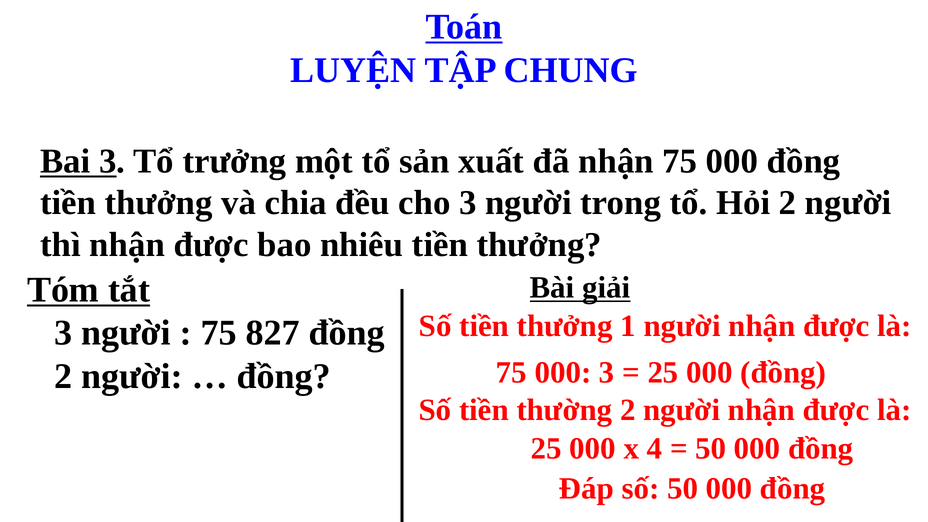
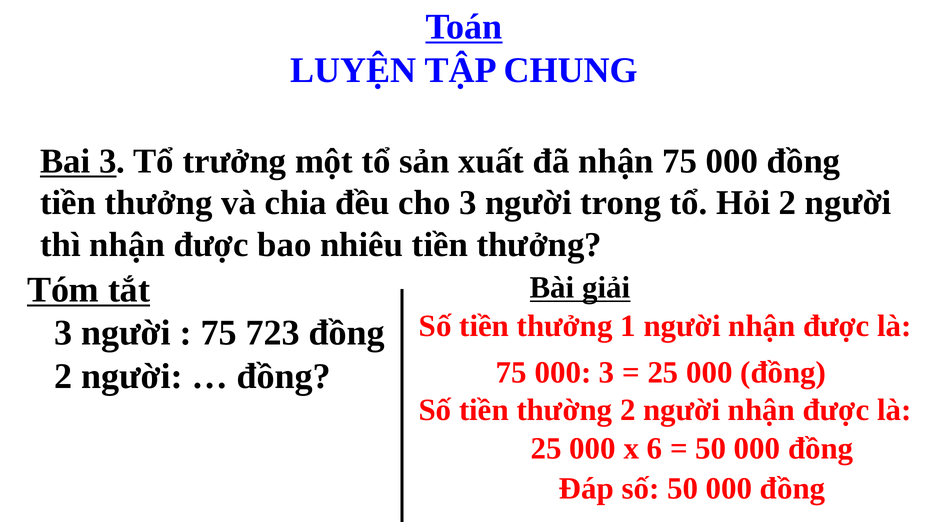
827: 827 -> 723
4: 4 -> 6
